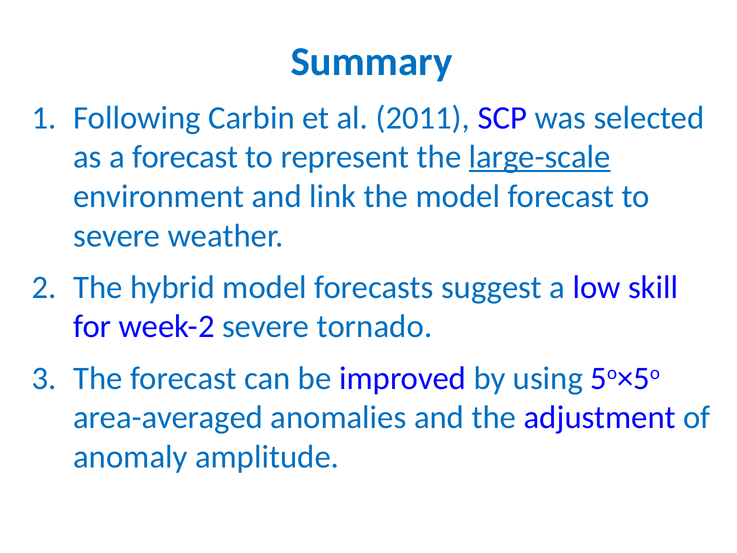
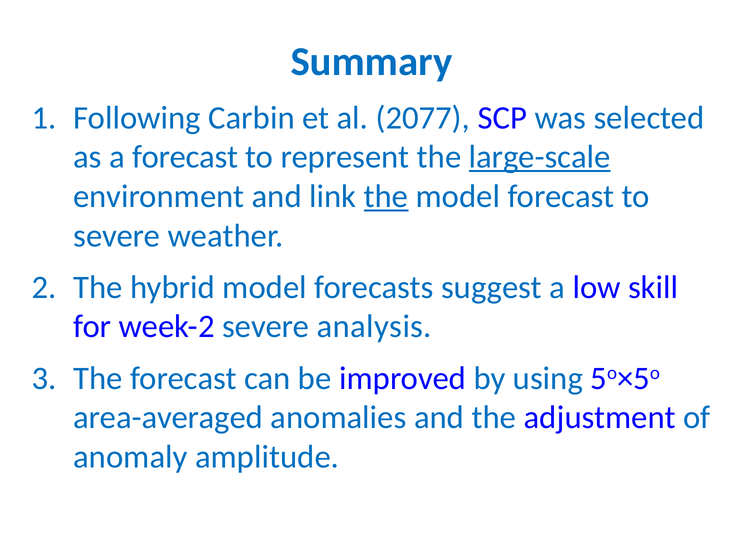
2011: 2011 -> 2077
the at (386, 196) underline: none -> present
tornado: tornado -> analysis
